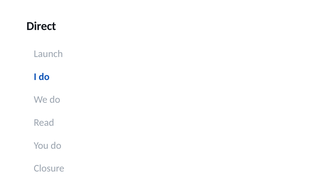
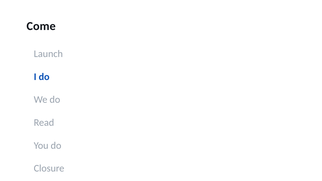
Direct: Direct -> Come
